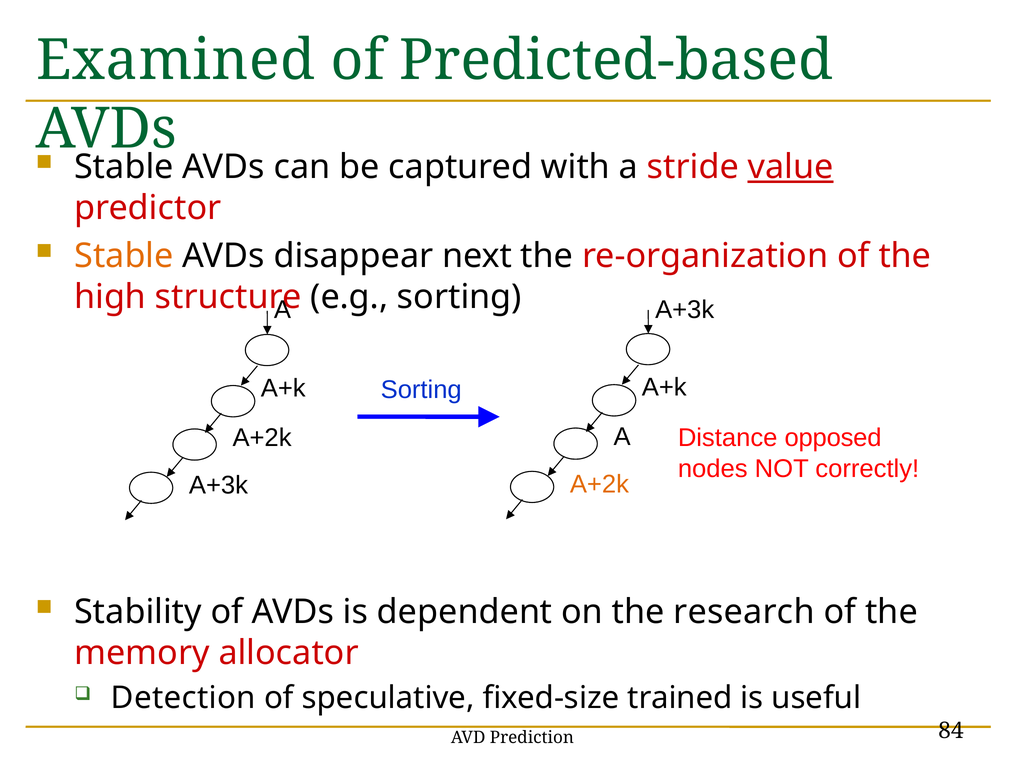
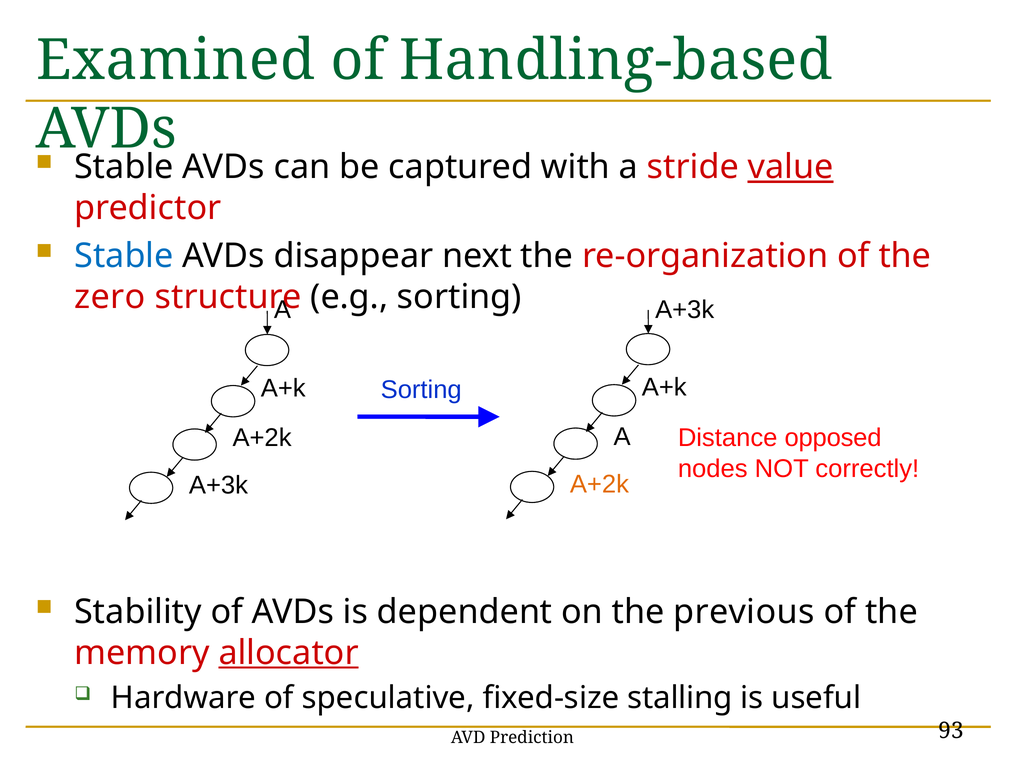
Predicted-based: Predicted-based -> Handling-based
Stable at (124, 256) colour: orange -> blue
high: high -> zero
research: research -> previous
allocator underline: none -> present
Detection: Detection -> Hardware
trained: trained -> stalling
84: 84 -> 93
